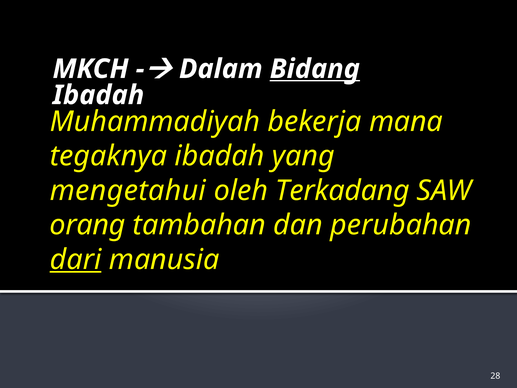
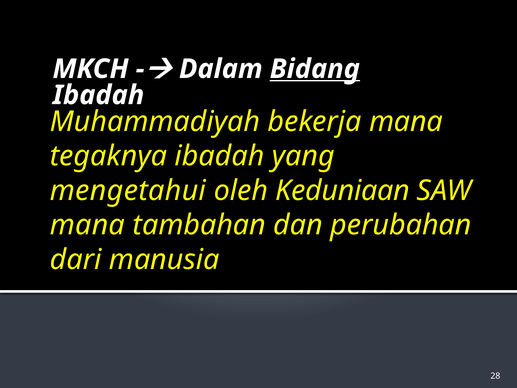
Terkadang: Terkadang -> Keduniaan
orang at (88, 225): orang -> mana
dari underline: present -> none
